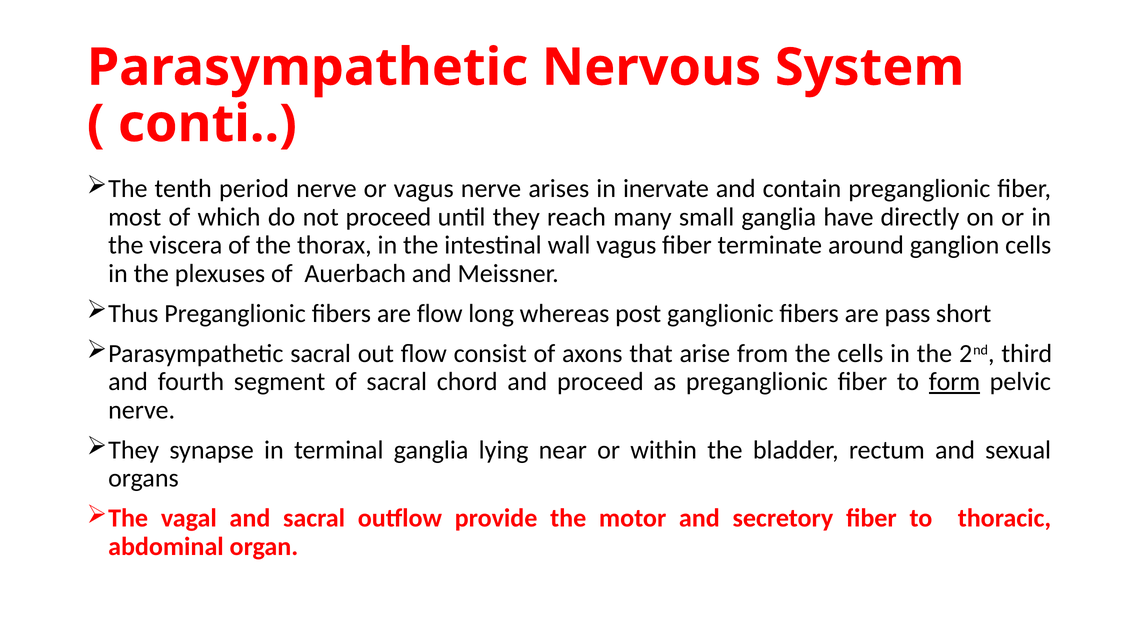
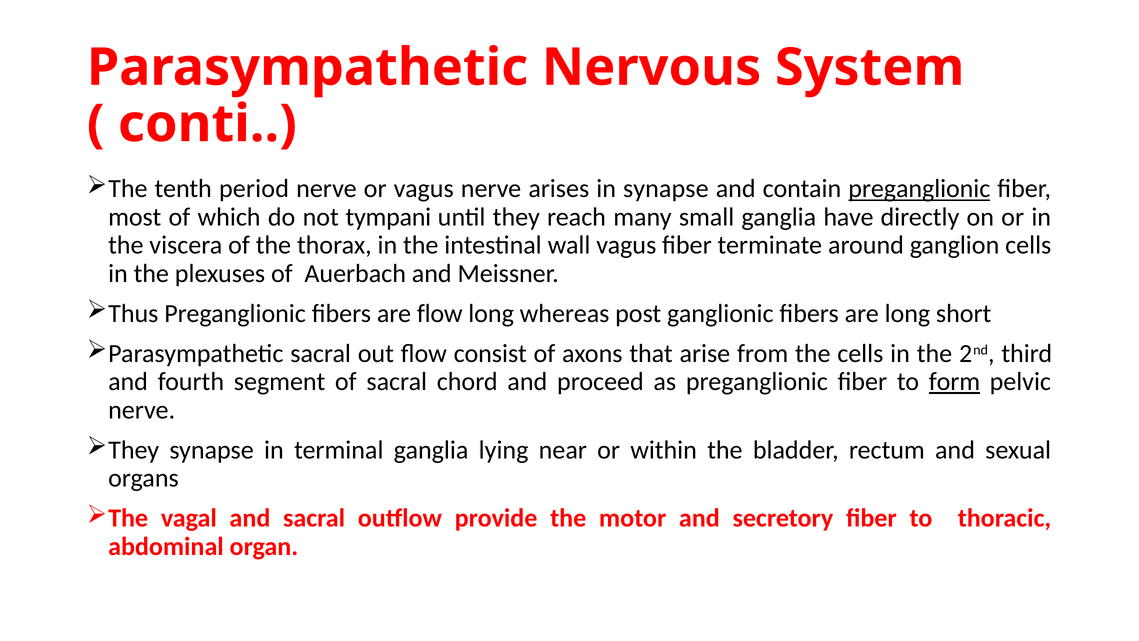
in inervate: inervate -> synapse
preganglionic at (919, 189) underline: none -> present
not proceed: proceed -> tympani
are pass: pass -> long
